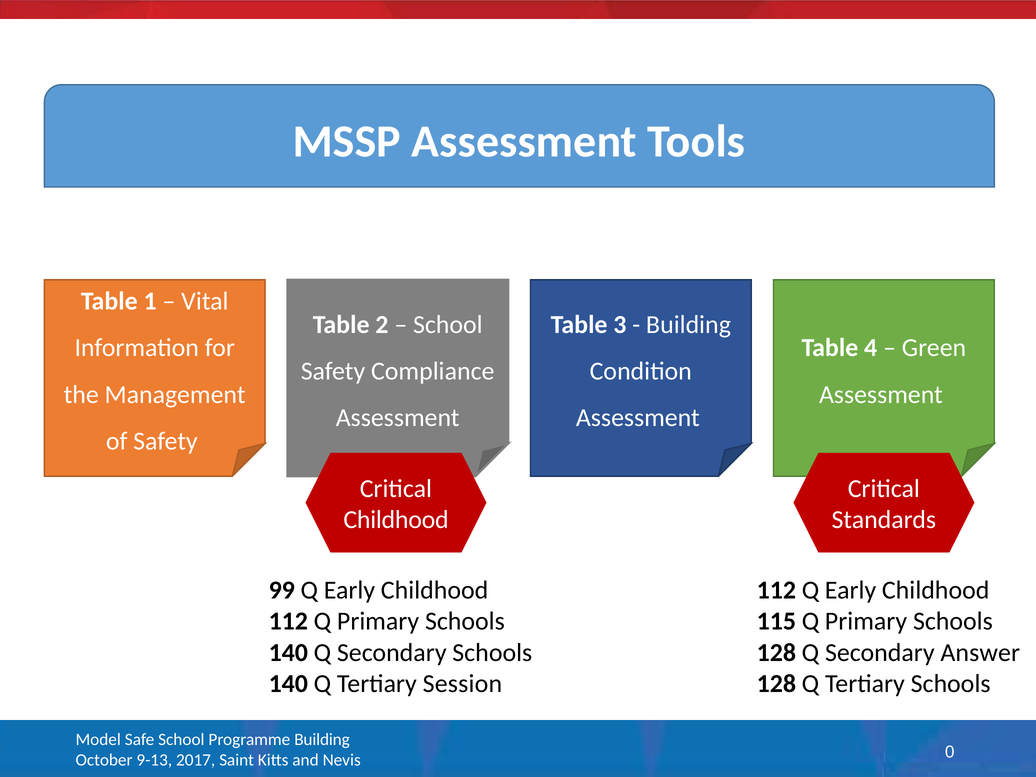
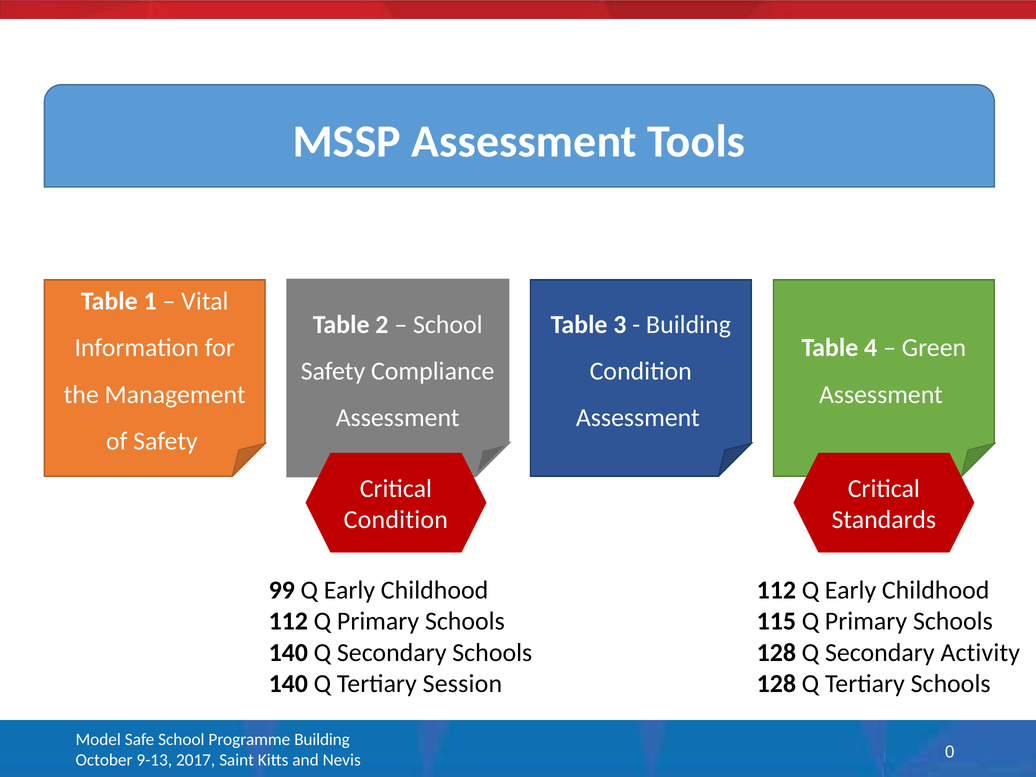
Childhood at (396, 520): Childhood -> Condition
Answer: Answer -> Activity
